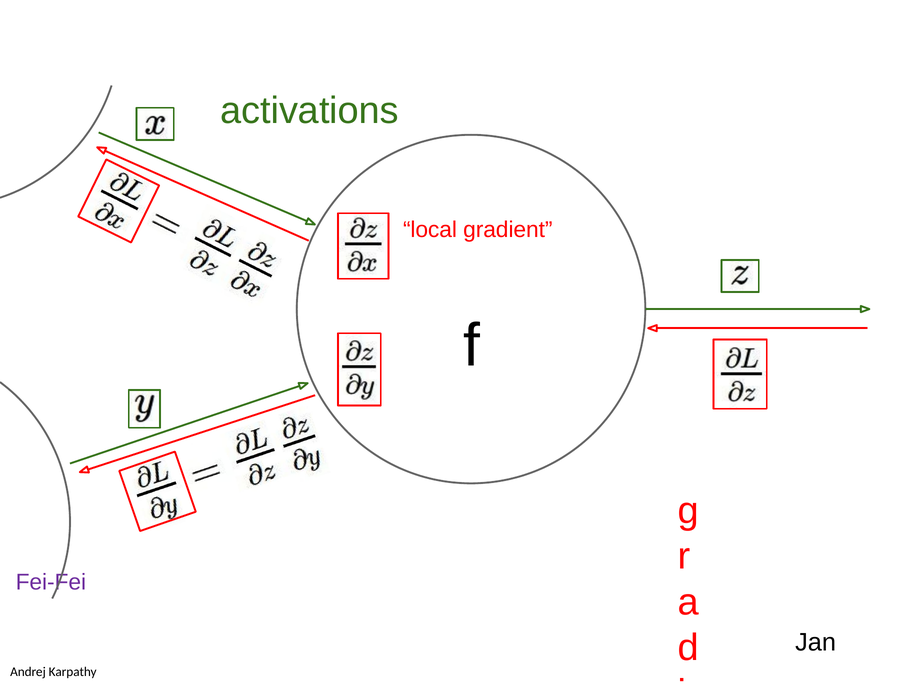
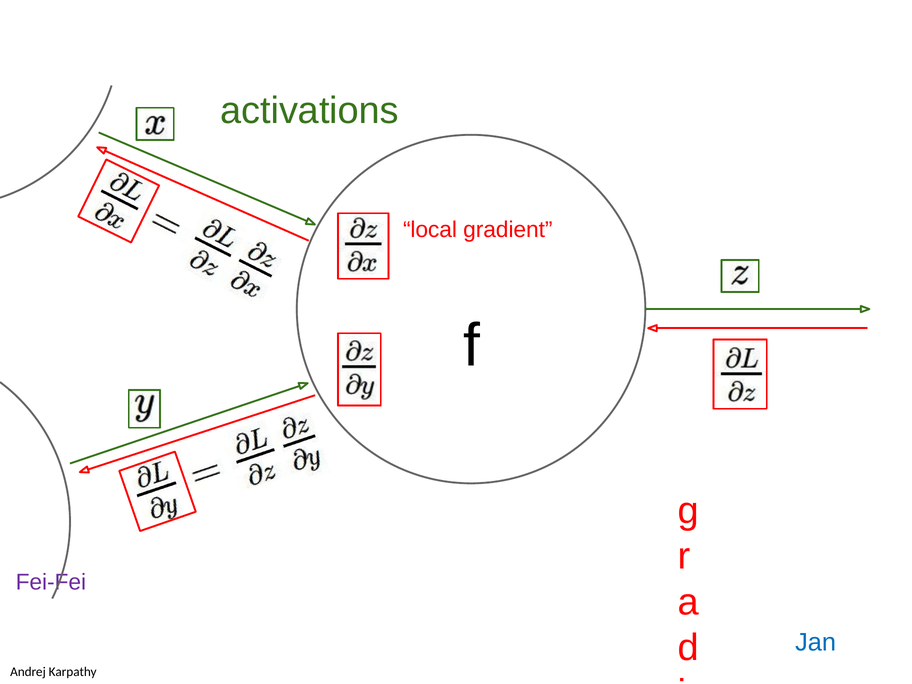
Jan at (816, 642) colour: black -> blue
